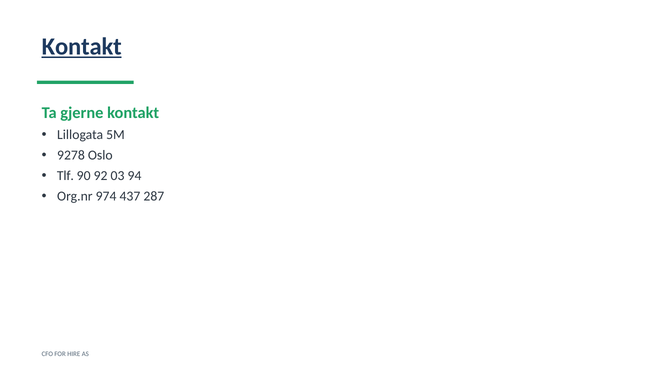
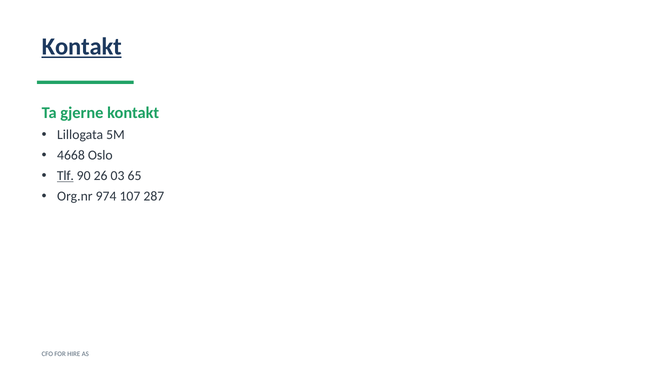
9278: 9278 -> 4668
Tlf underline: none -> present
92: 92 -> 26
94: 94 -> 65
437: 437 -> 107
